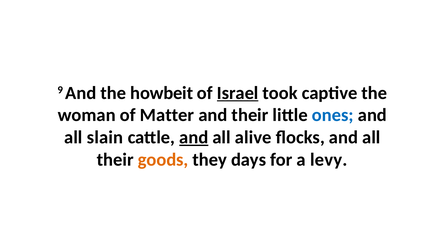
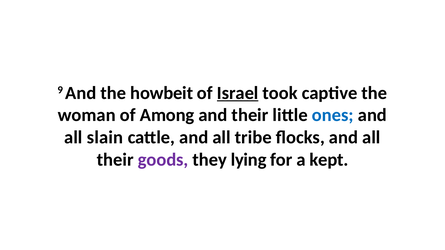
Matter: Matter -> Among
and at (194, 138) underline: present -> none
alive: alive -> tribe
goods colour: orange -> purple
days: days -> lying
levy: levy -> kept
